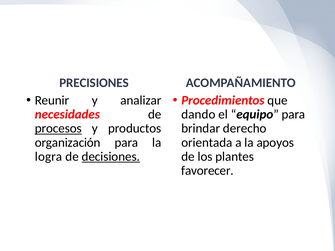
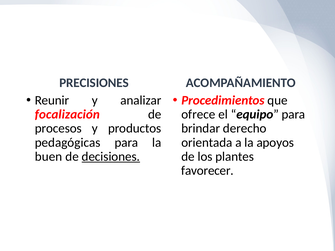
necesidades: necesidades -> focalización
dando: dando -> ofrece
procesos underline: present -> none
organización: organización -> pedagógicas
logra: logra -> buen
